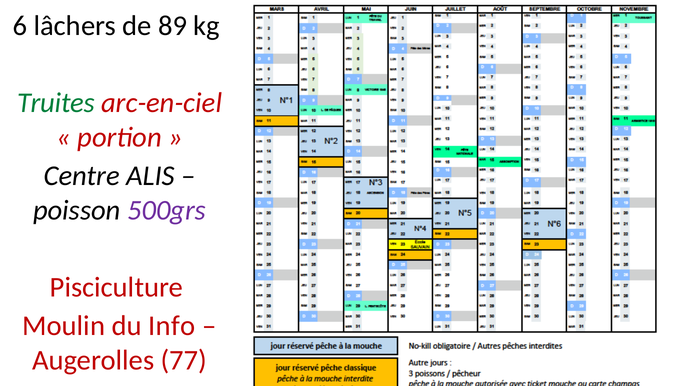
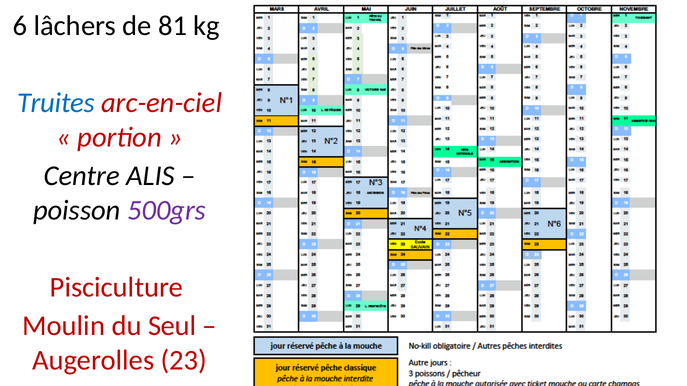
89: 89 -> 81
Truites colour: green -> blue
Info: Info -> Seul
77: 77 -> 23
